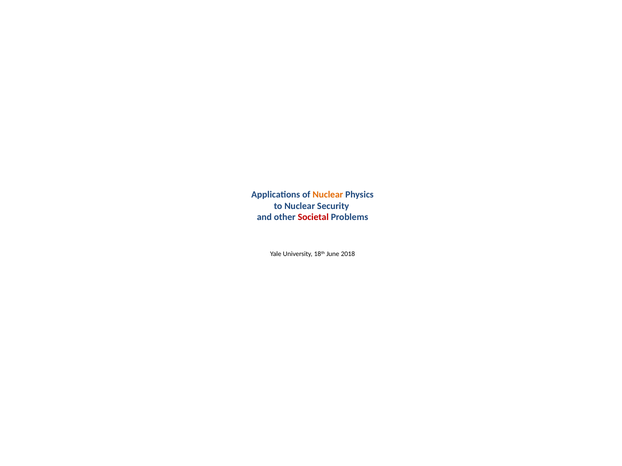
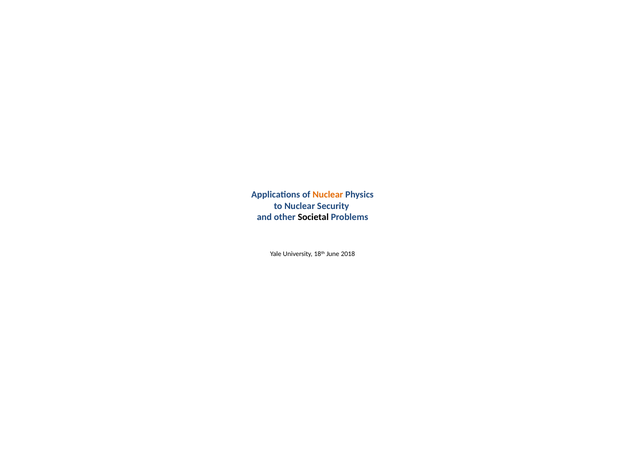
Societal colour: red -> black
